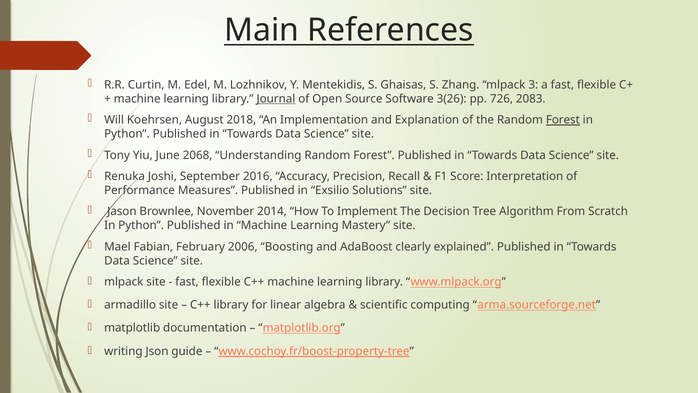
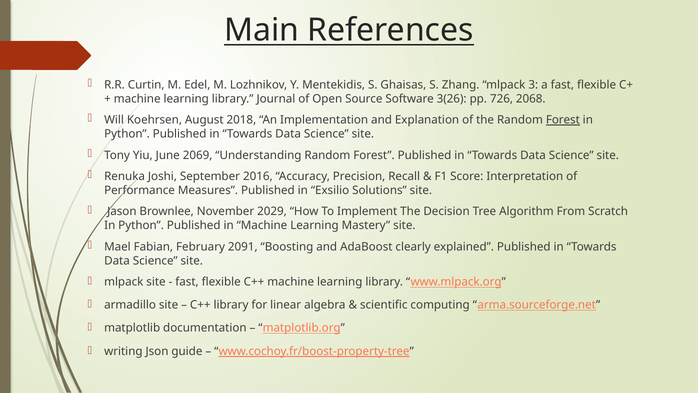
Journal underline: present -> none
2083: 2083 -> 2068
2068: 2068 -> 2069
2014: 2014 -> 2029
2006: 2006 -> 2091
